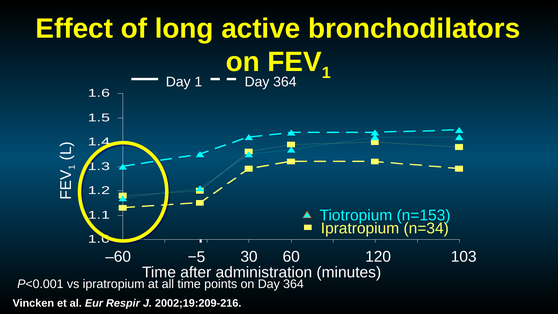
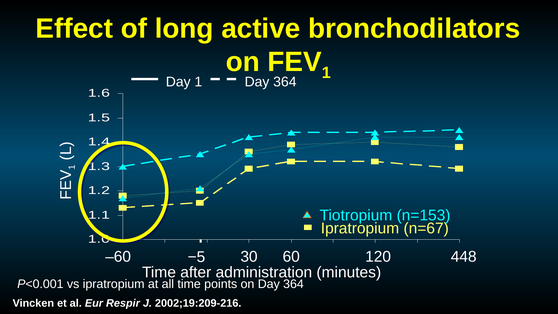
n=34: n=34 -> n=67
103: 103 -> 448
